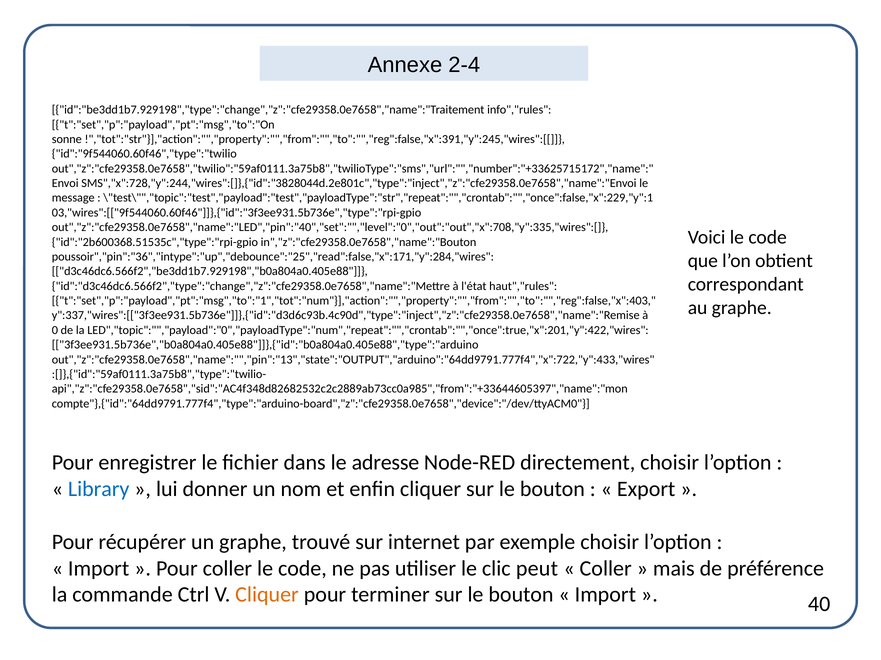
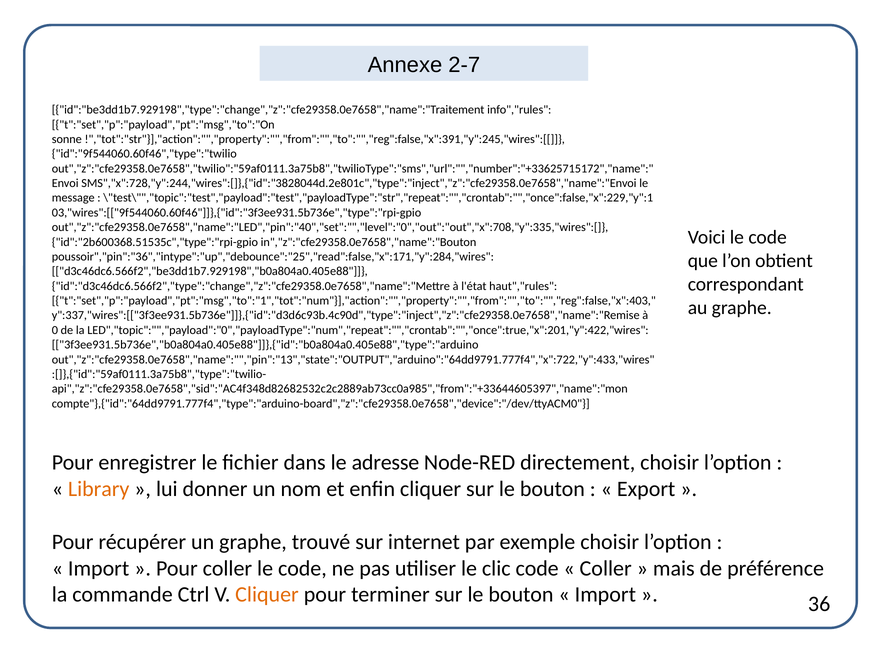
2-4: 2-4 -> 2-7
Library colour: blue -> orange
clic peut: peut -> code
40: 40 -> 36
